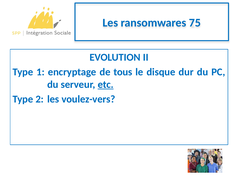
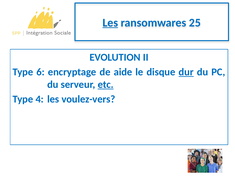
Les at (110, 23) underline: none -> present
75: 75 -> 25
1: 1 -> 6
tous: tous -> aide
dur underline: none -> present
2: 2 -> 4
